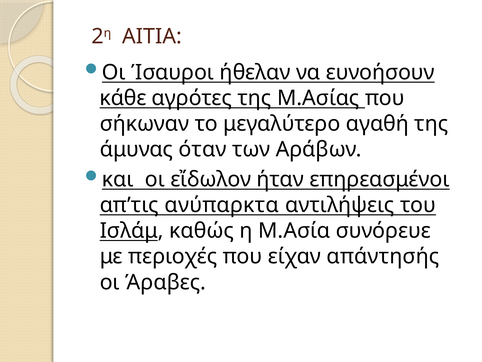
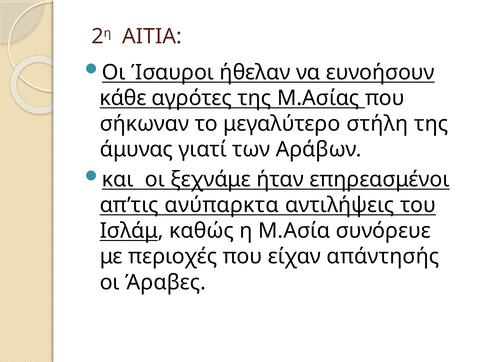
αγαθή: αγαθή -> στήλη
όταν: όταν -> γιατί
εἴδωλον: εἴδωλον -> ξεχνάμε
